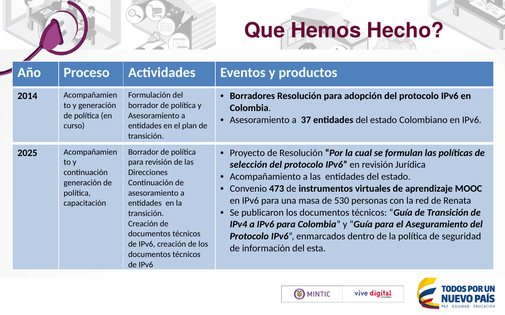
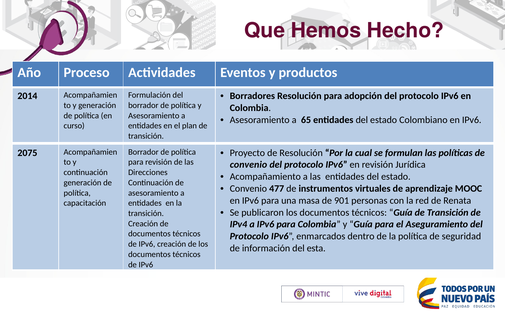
37: 37 -> 65
2025: 2025 -> 2075
selección at (248, 165): selección -> convenio
473: 473 -> 477
530: 530 -> 901
